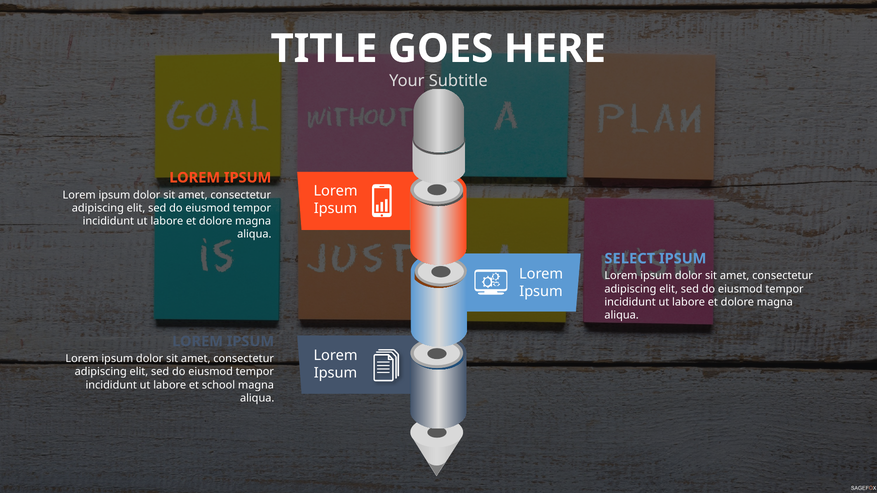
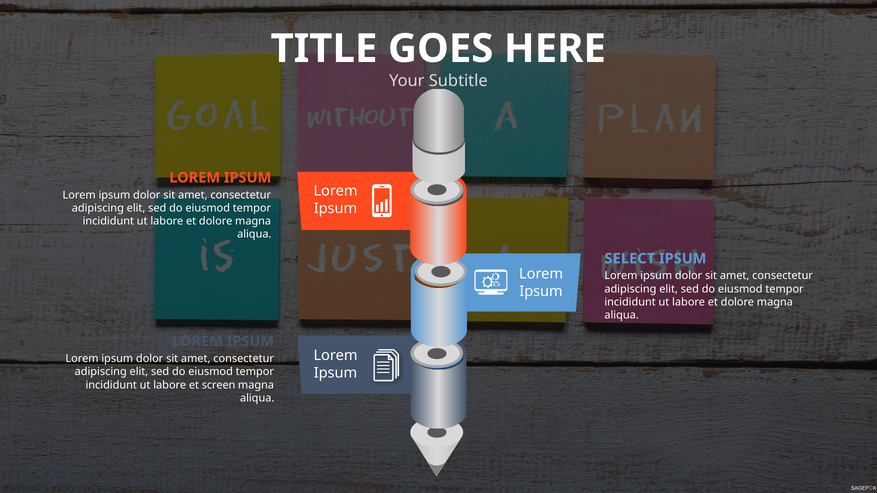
school: school -> screen
